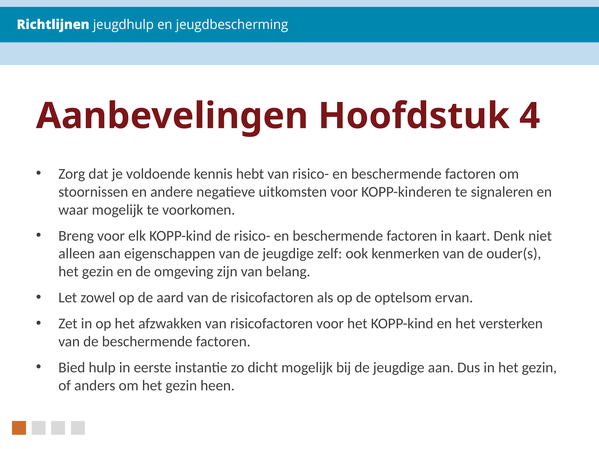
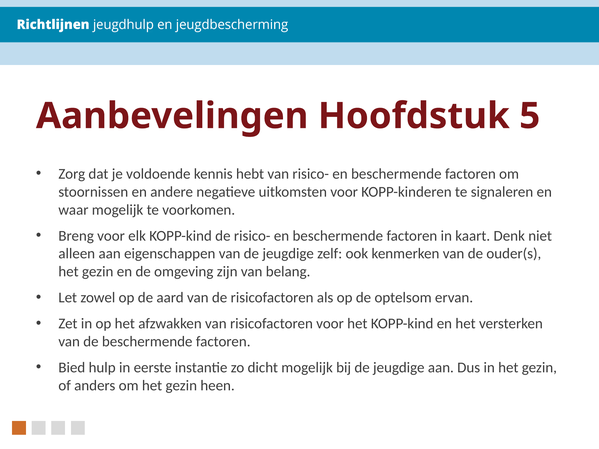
4: 4 -> 5
